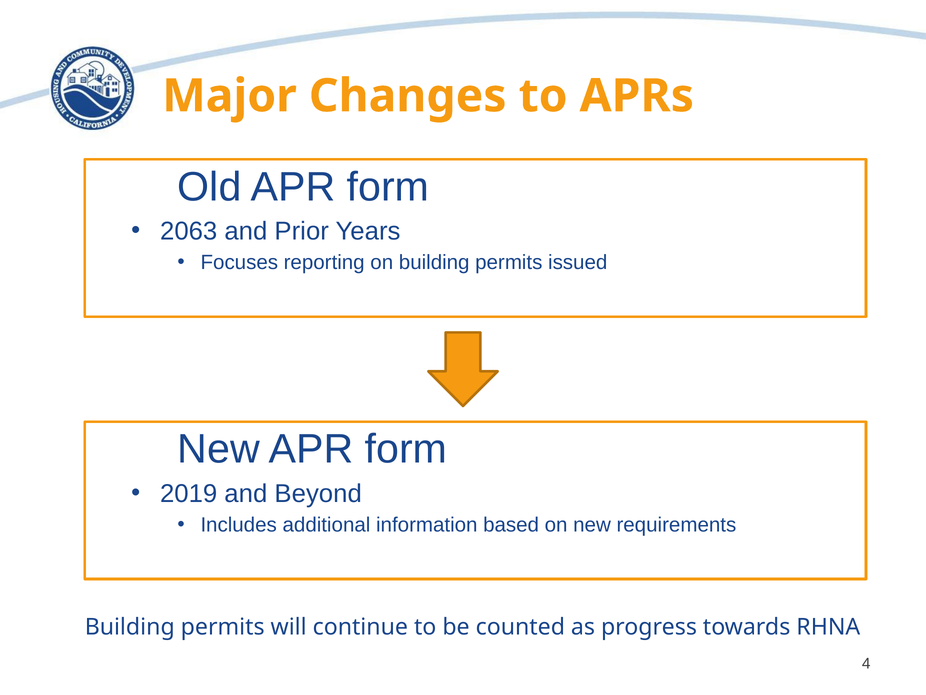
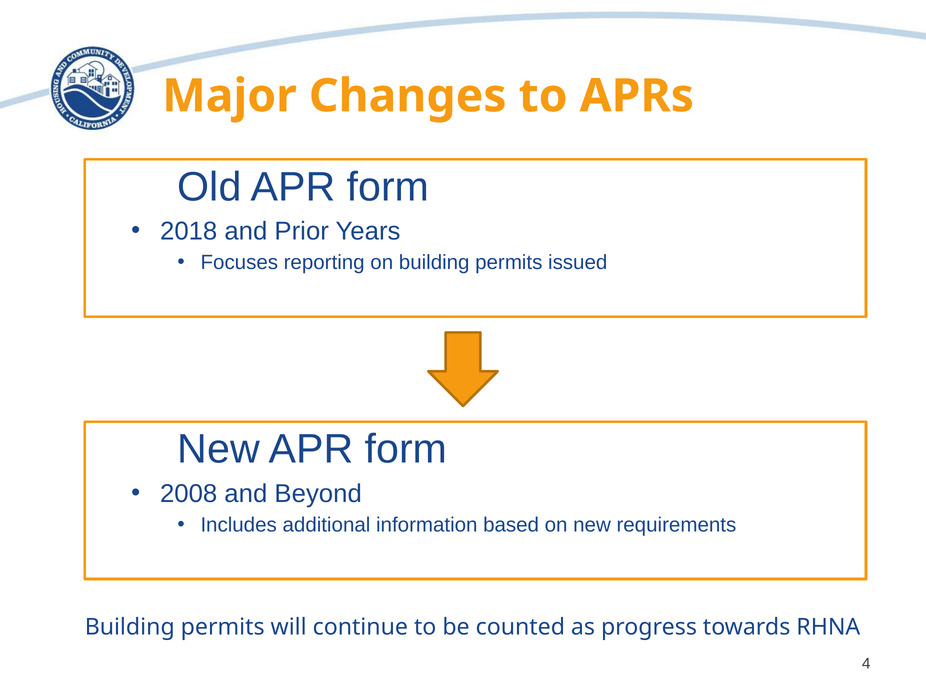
2063: 2063 -> 2018
2019: 2019 -> 2008
